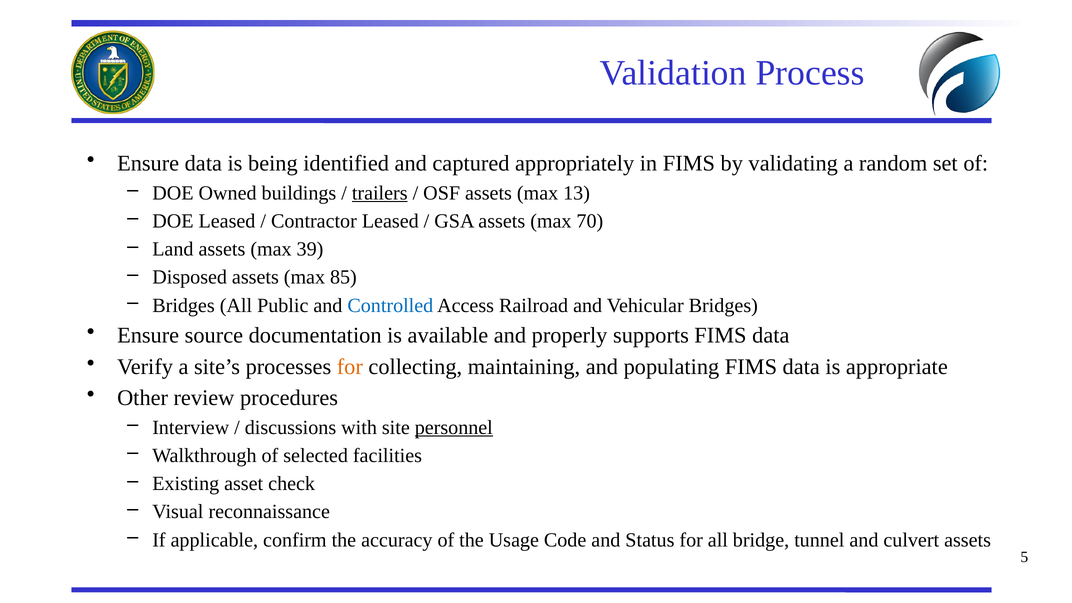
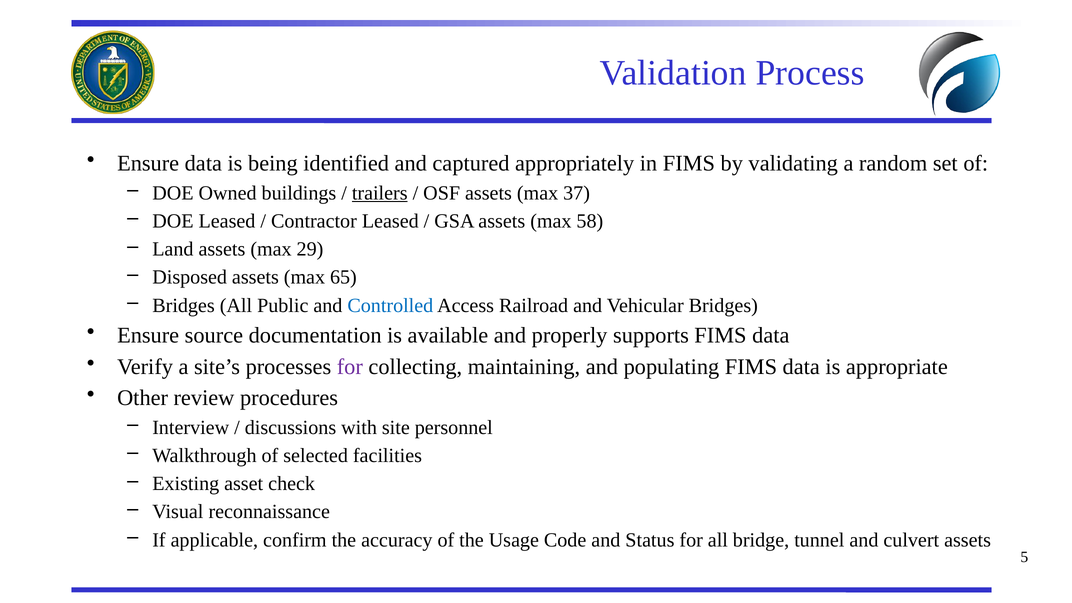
13: 13 -> 37
70: 70 -> 58
39: 39 -> 29
85: 85 -> 65
for at (350, 367) colour: orange -> purple
personnel underline: present -> none
